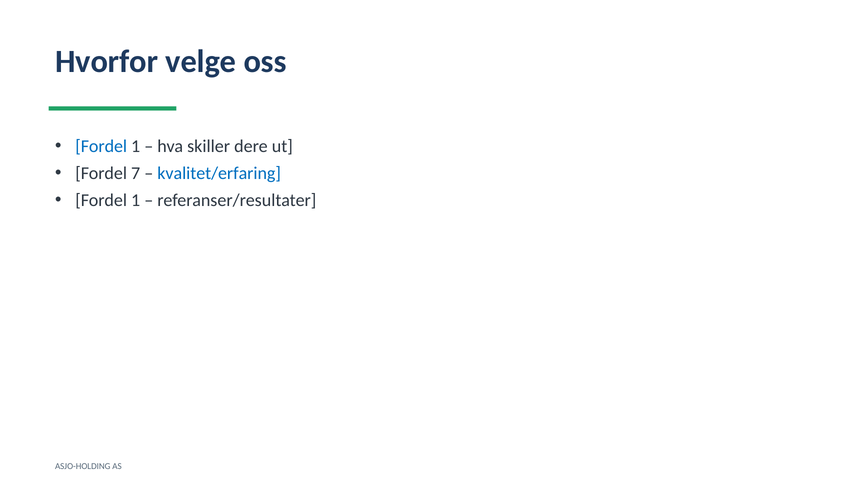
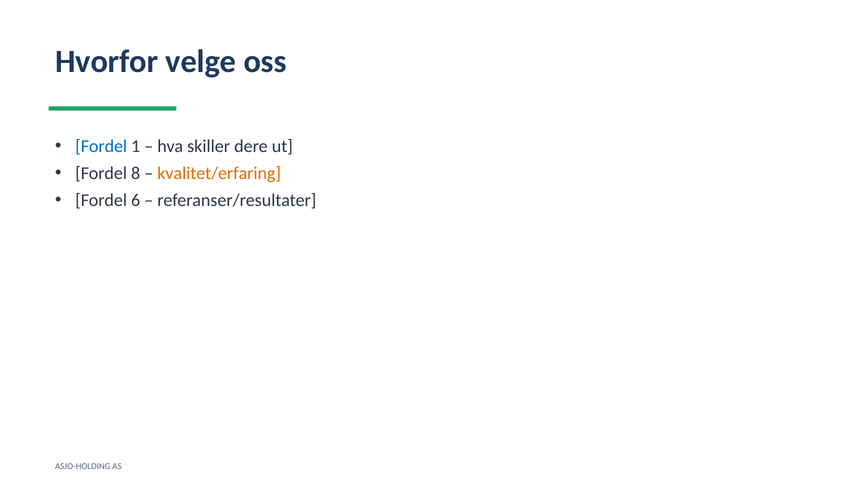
7: 7 -> 8
kvalitet/erfaring colour: blue -> orange
1 at (136, 201): 1 -> 6
